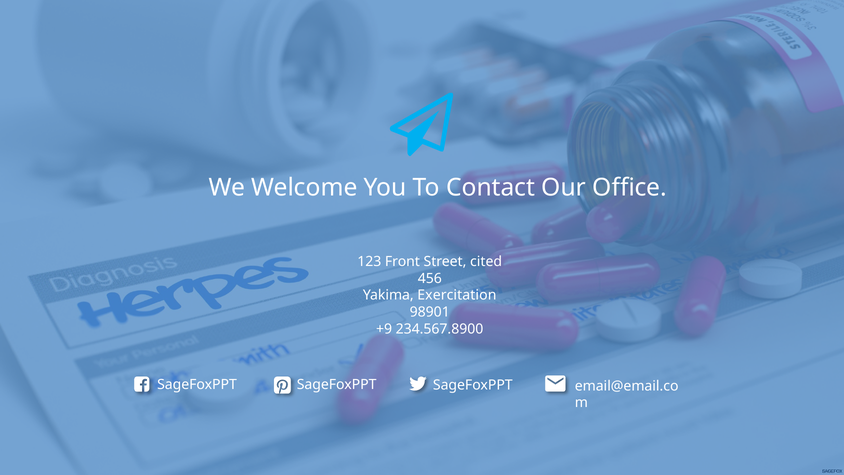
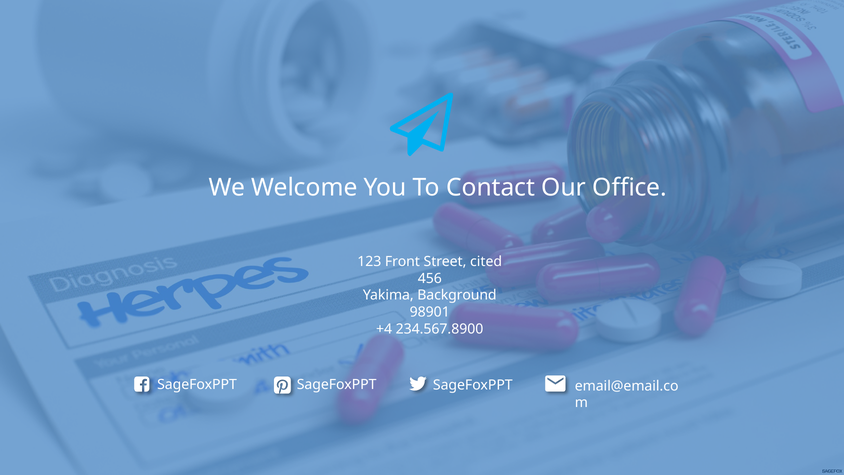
Exercitation: Exercitation -> Background
+9: +9 -> +4
